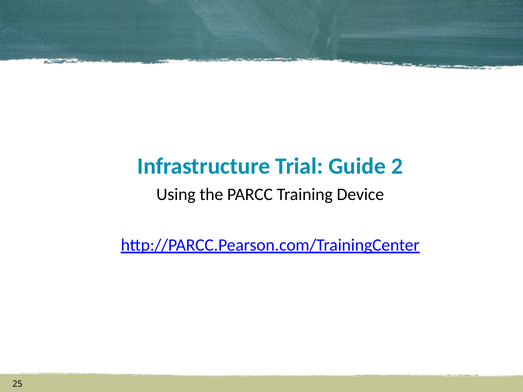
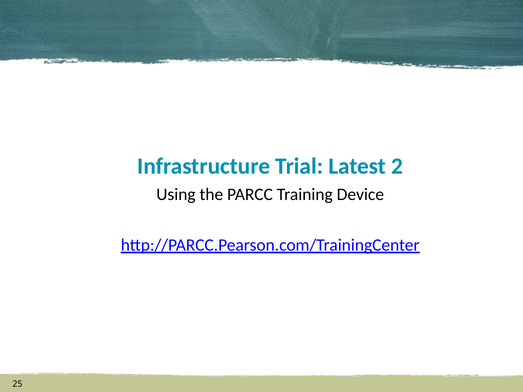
Guide: Guide -> Latest
